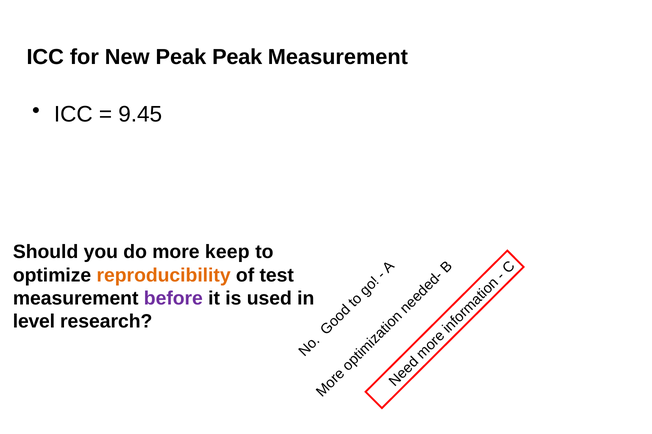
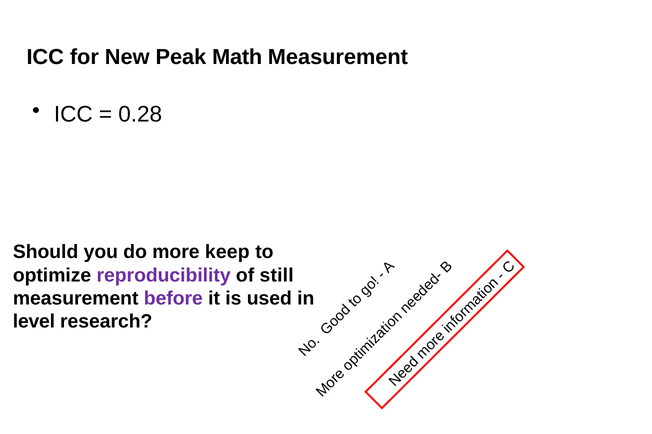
Peak Peak: Peak -> Math
9.45: 9.45 -> 0.28
reproducibility colour: orange -> purple
test: test -> still
